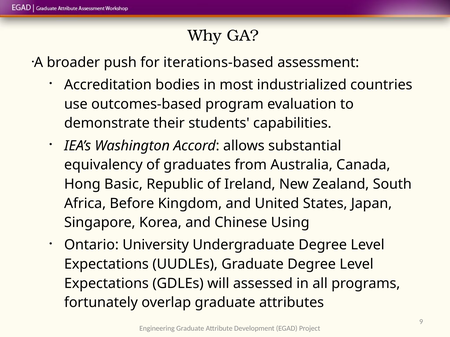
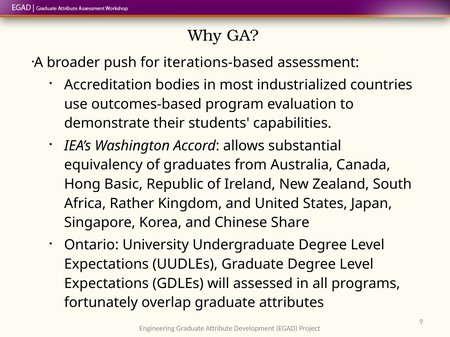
Before: Before -> Rather
Using: Using -> Share
